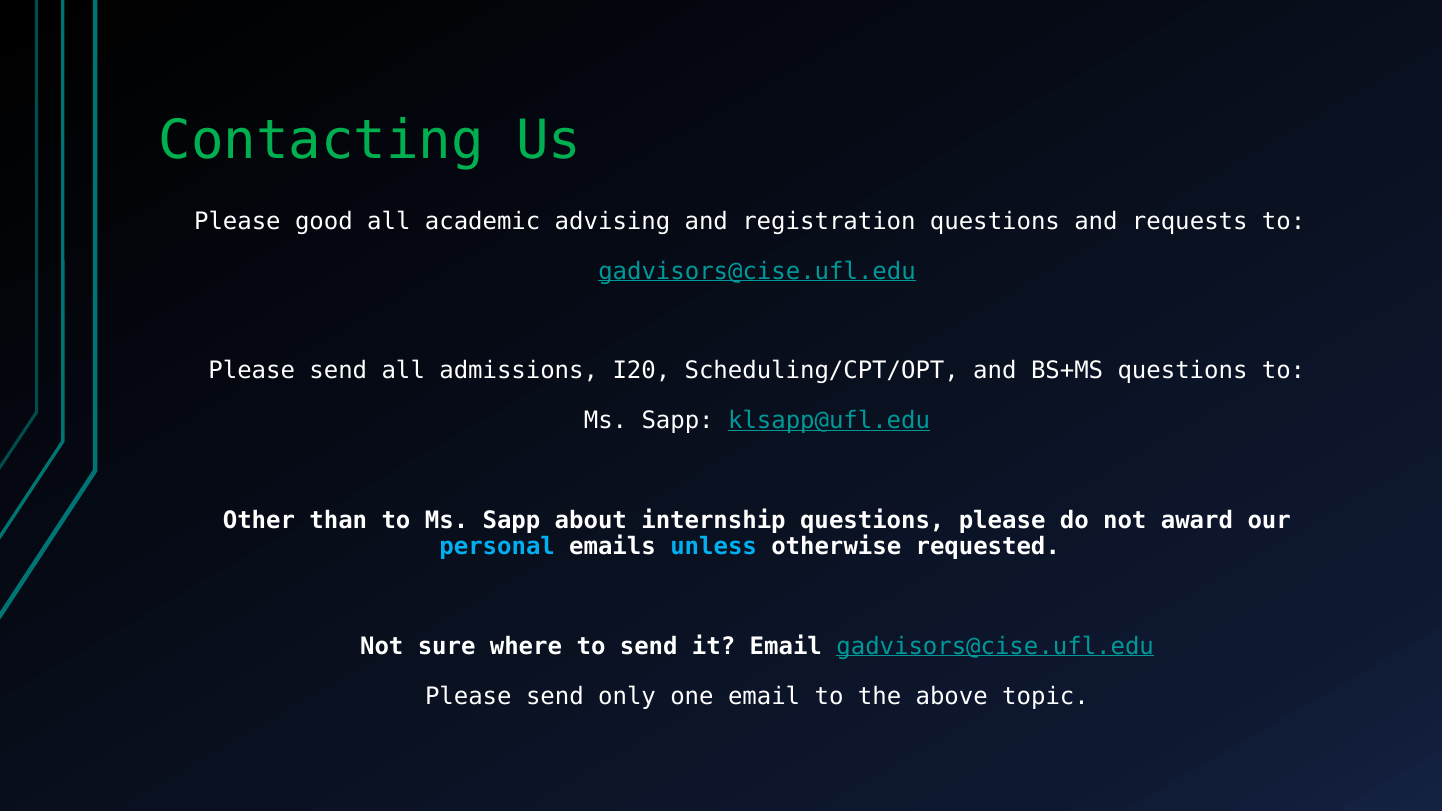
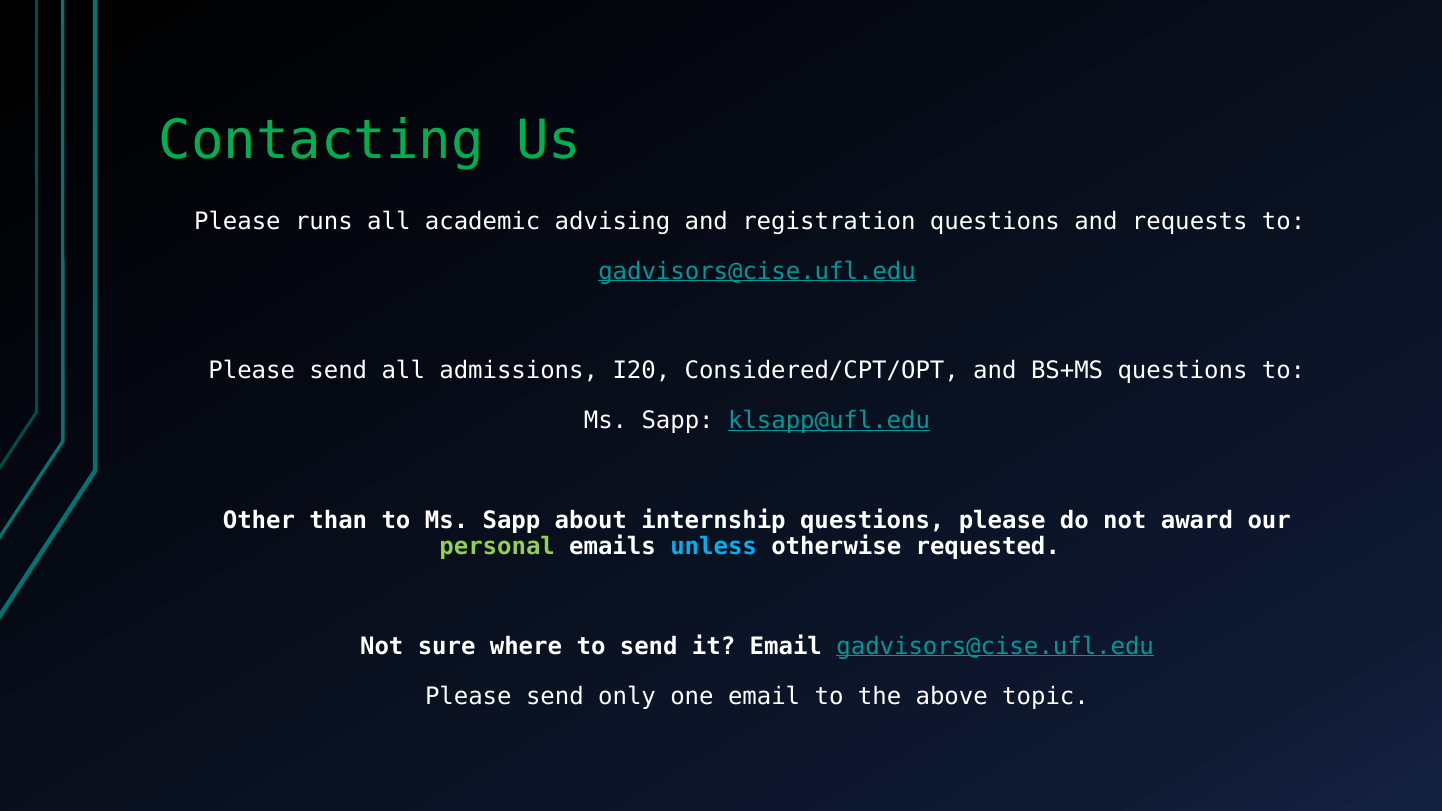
good: good -> runs
Scheduling/CPT/OPT: Scheduling/CPT/OPT -> Considered/CPT/OPT
personal colour: light blue -> light green
